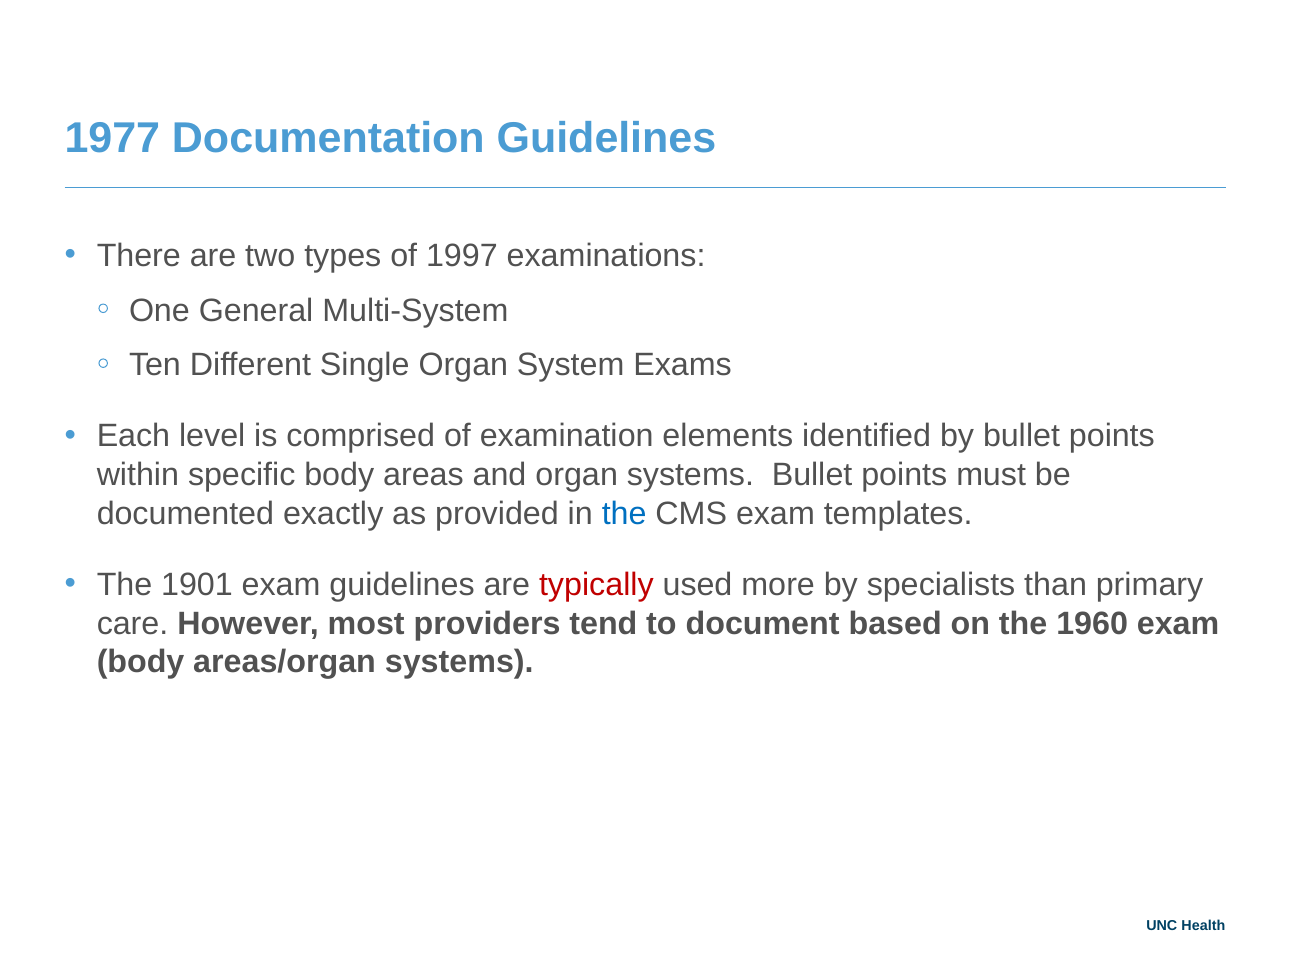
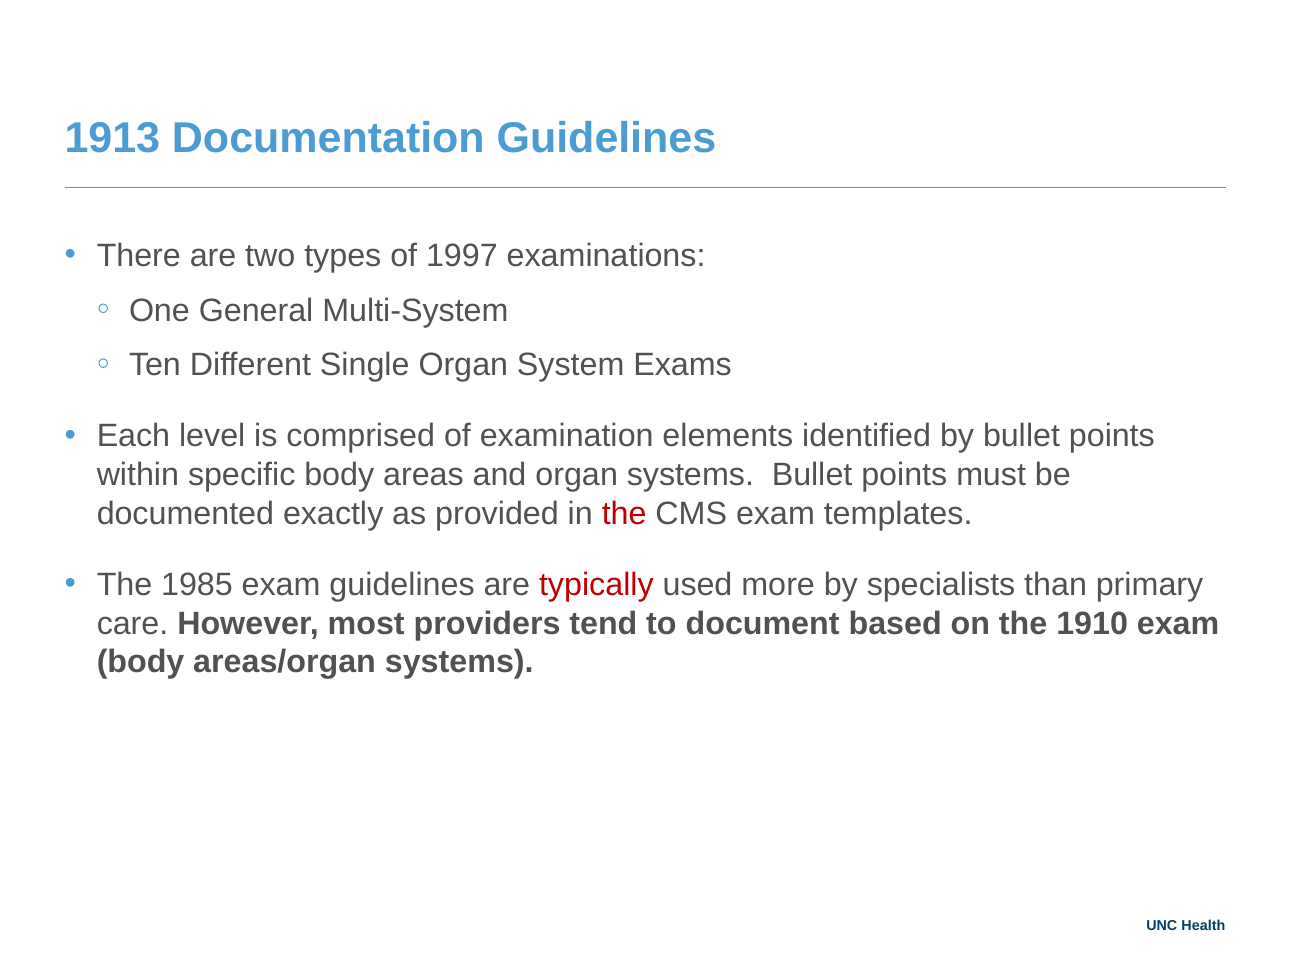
1977: 1977 -> 1913
the at (624, 513) colour: blue -> red
1901: 1901 -> 1985
1960: 1960 -> 1910
